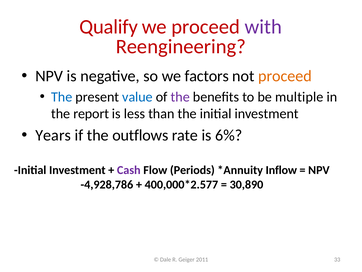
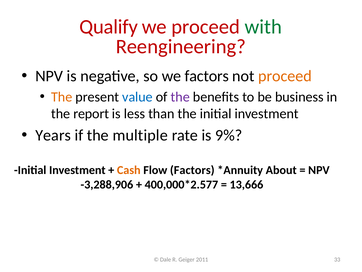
with colour: purple -> green
The at (62, 97) colour: blue -> orange
multiple: multiple -> business
outflows: outflows -> multiple
6%: 6% -> 9%
Cash colour: purple -> orange
Flow Periods: Periods -> Factors
Inflow: Inflow -> About
-4,928,786: -4,928,786 -> -3,288,906
30,890: 30,890 -> 13,666
